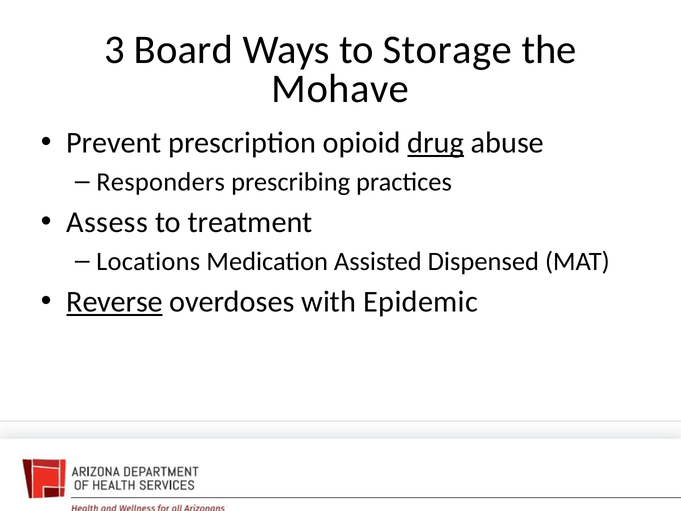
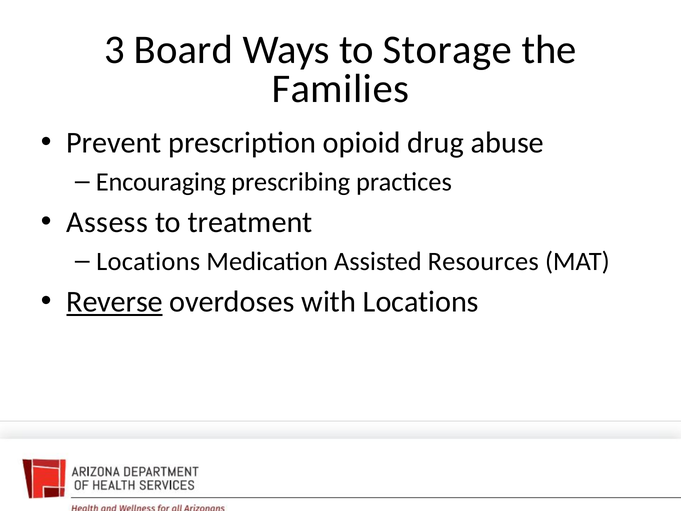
Mohave: Mohave -> Families
drug underline: present -> none
Responders: Responders -> Encouraging
Dispensed: Dispensed -> Resources
with Epidemic: Epidemic -> Locations
